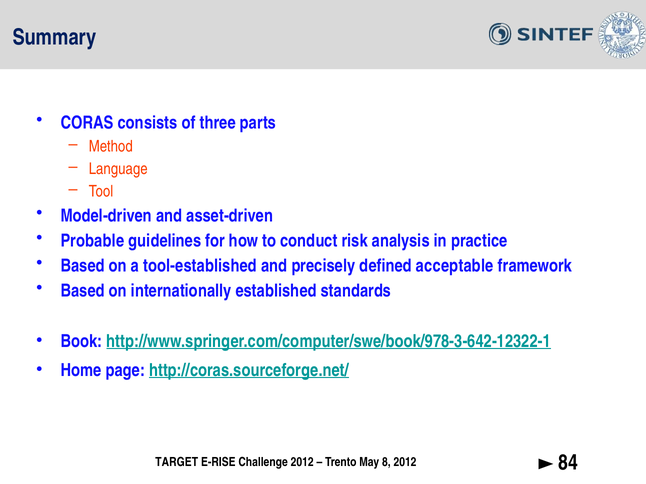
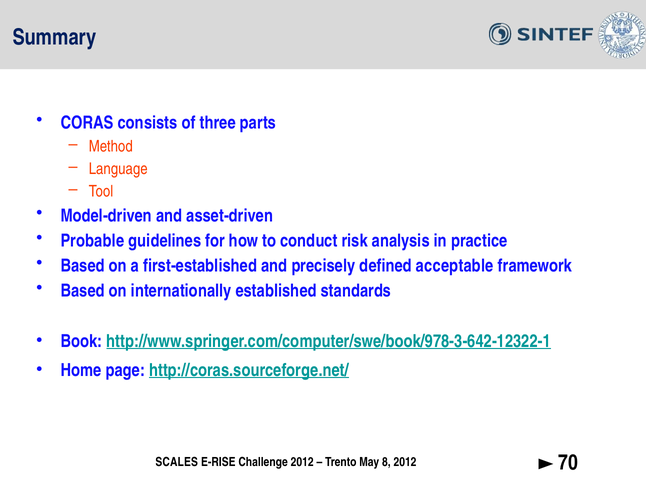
tool-established: tool-established -> first-established
TARGET: TARGET -> SCALES
84: 84 -> 70
